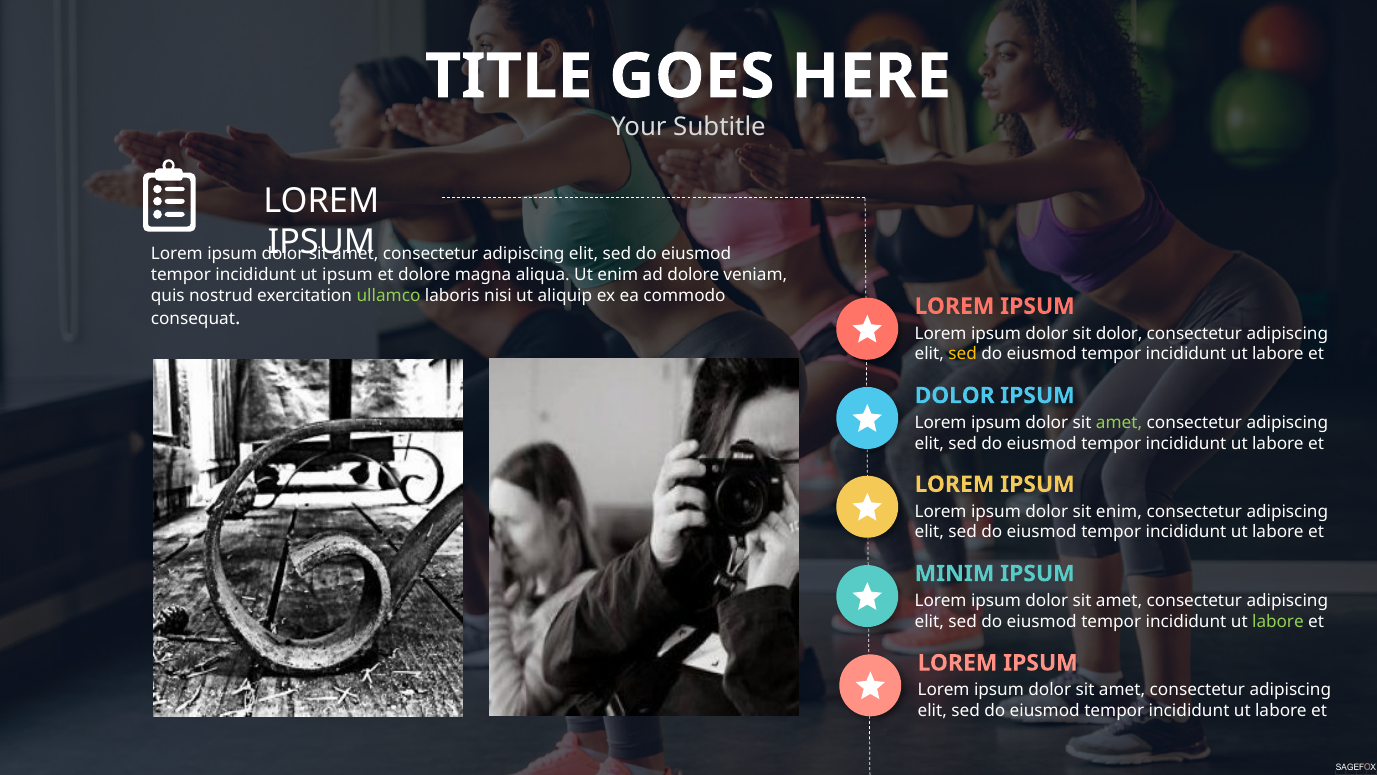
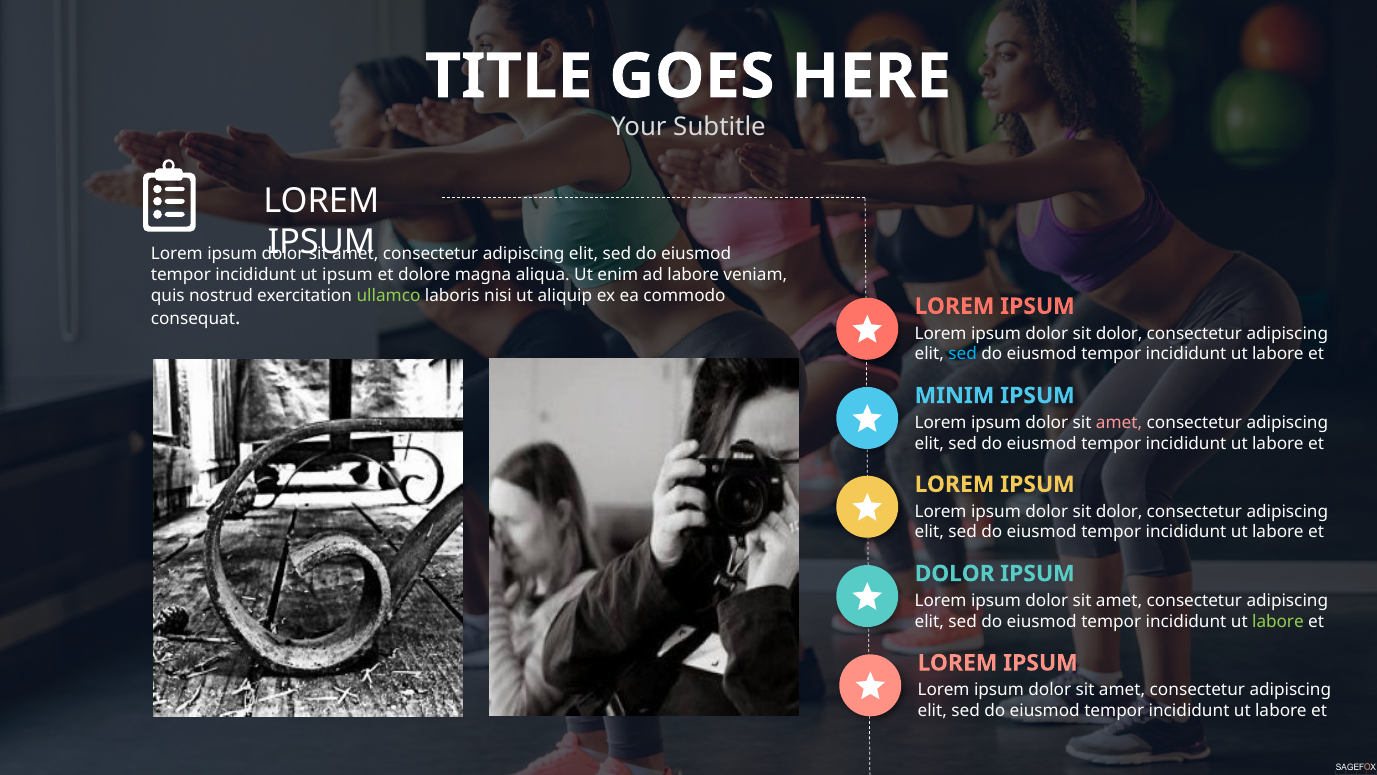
ad dolore: dolore -> labore
sed at (963, 354) colour: yellow -> light blue
DOLOR at (955, 395): DOLOR -> MINIM
amet at (1119, 423) colour: light green -> pink
enim at (1119, 511): enim -> dolor
MINIM at (955, 573): MINIM -> DOLOR
